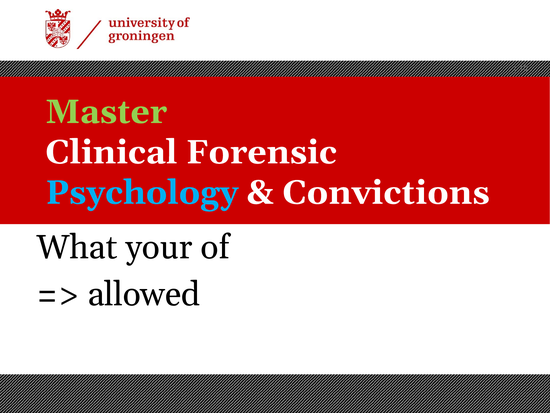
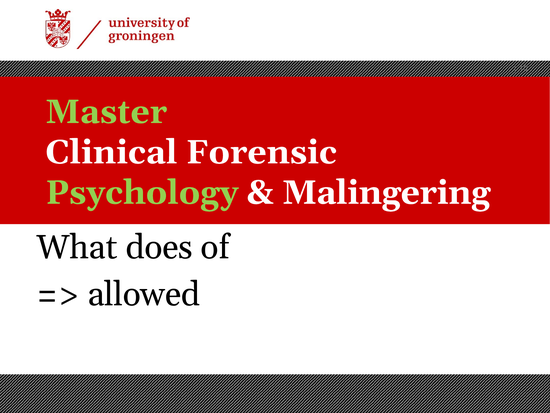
Psychology colour: light blue -> light green
Convictions: Convictions -> Malingering
your: your -> does
